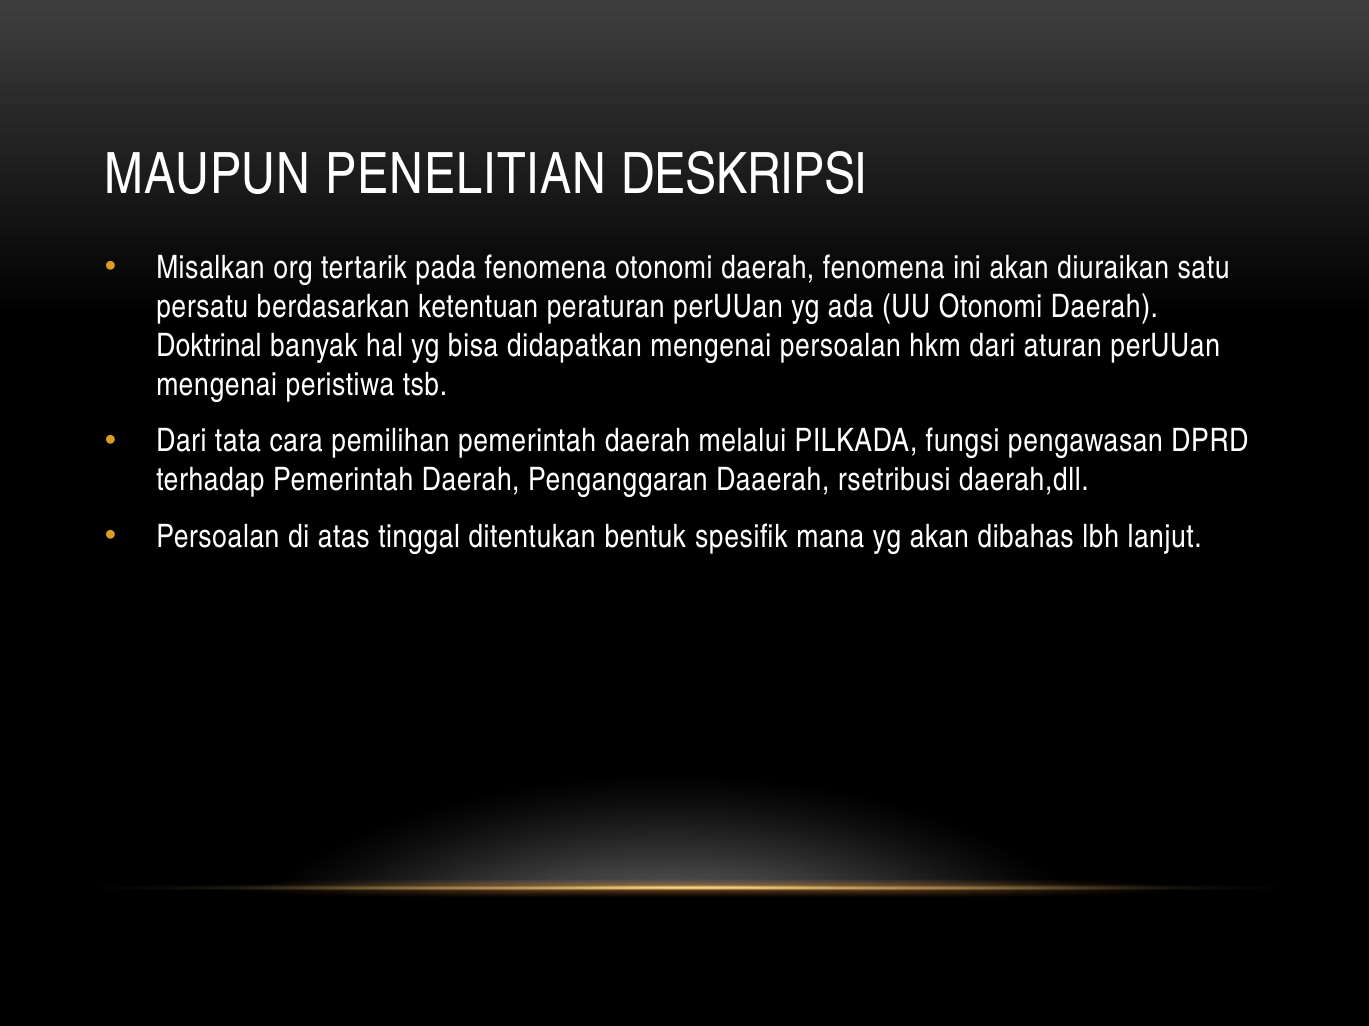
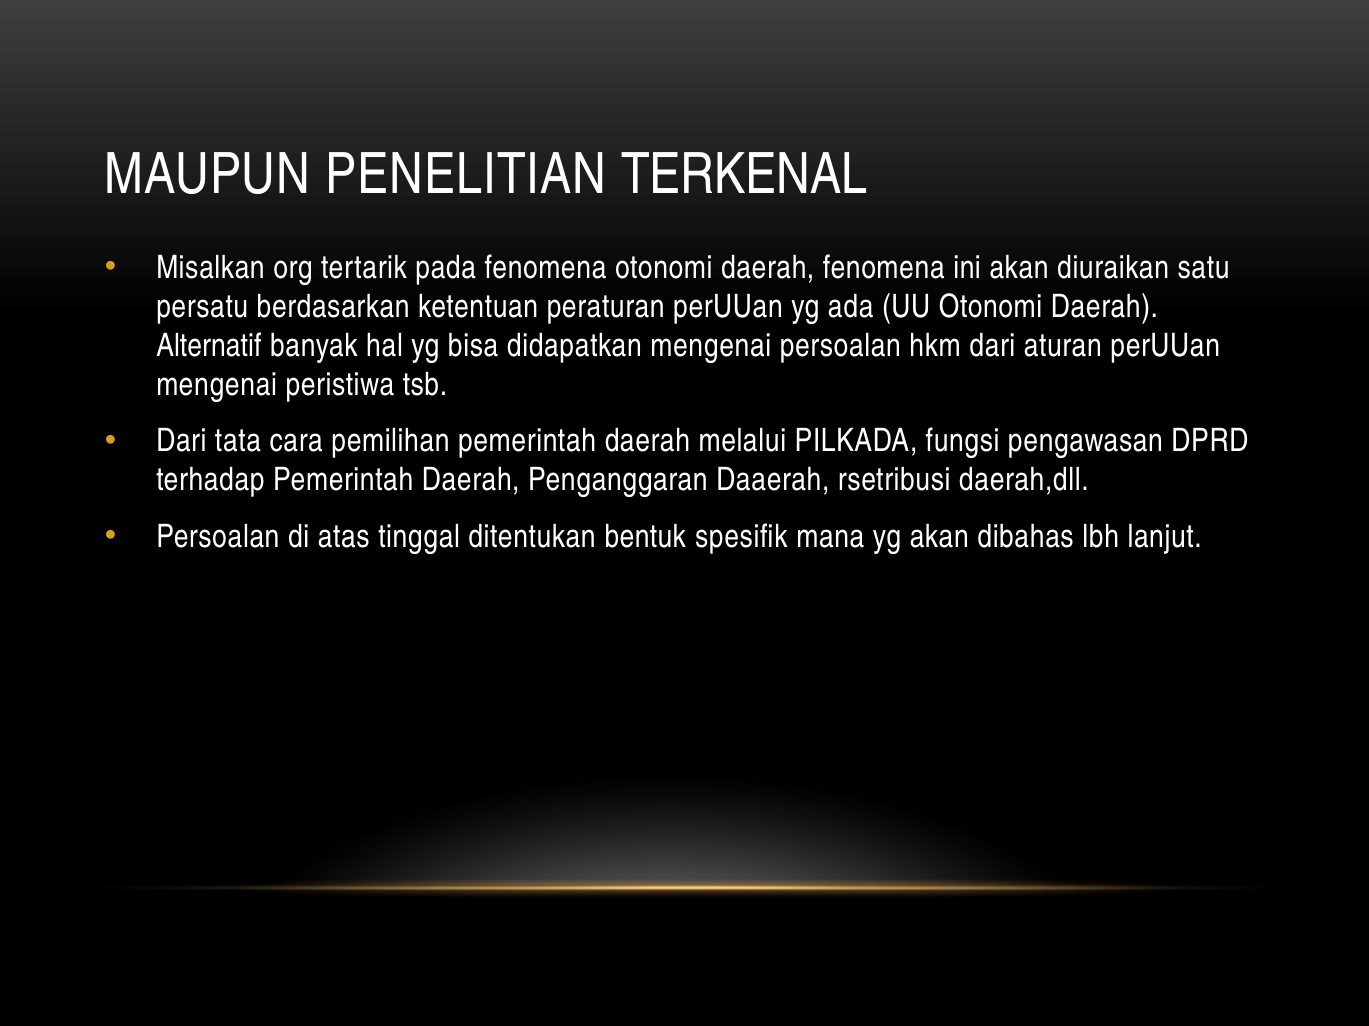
DESKRIPSI: DESKRIPSI -> TERKENAL
Doktrinal: Doktrinal -> Alternatif
